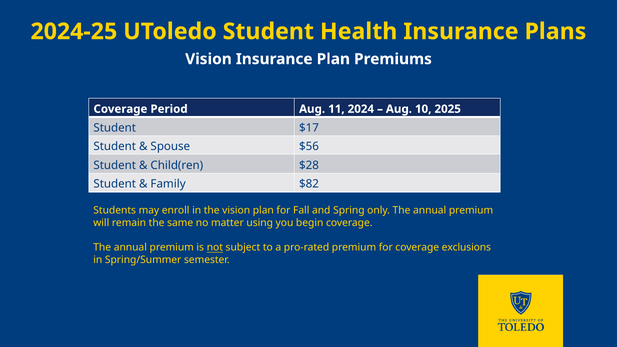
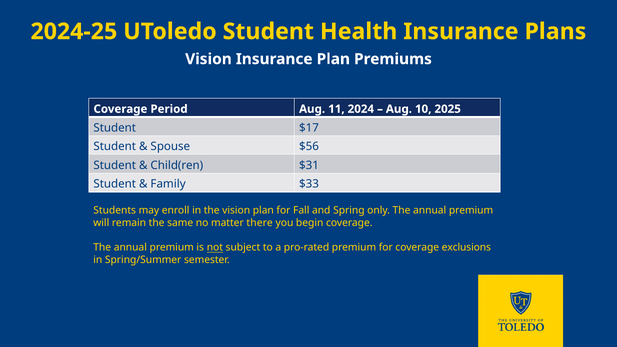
$28: $28 -> $31
$82: $82 -> $33
using: using -> there
